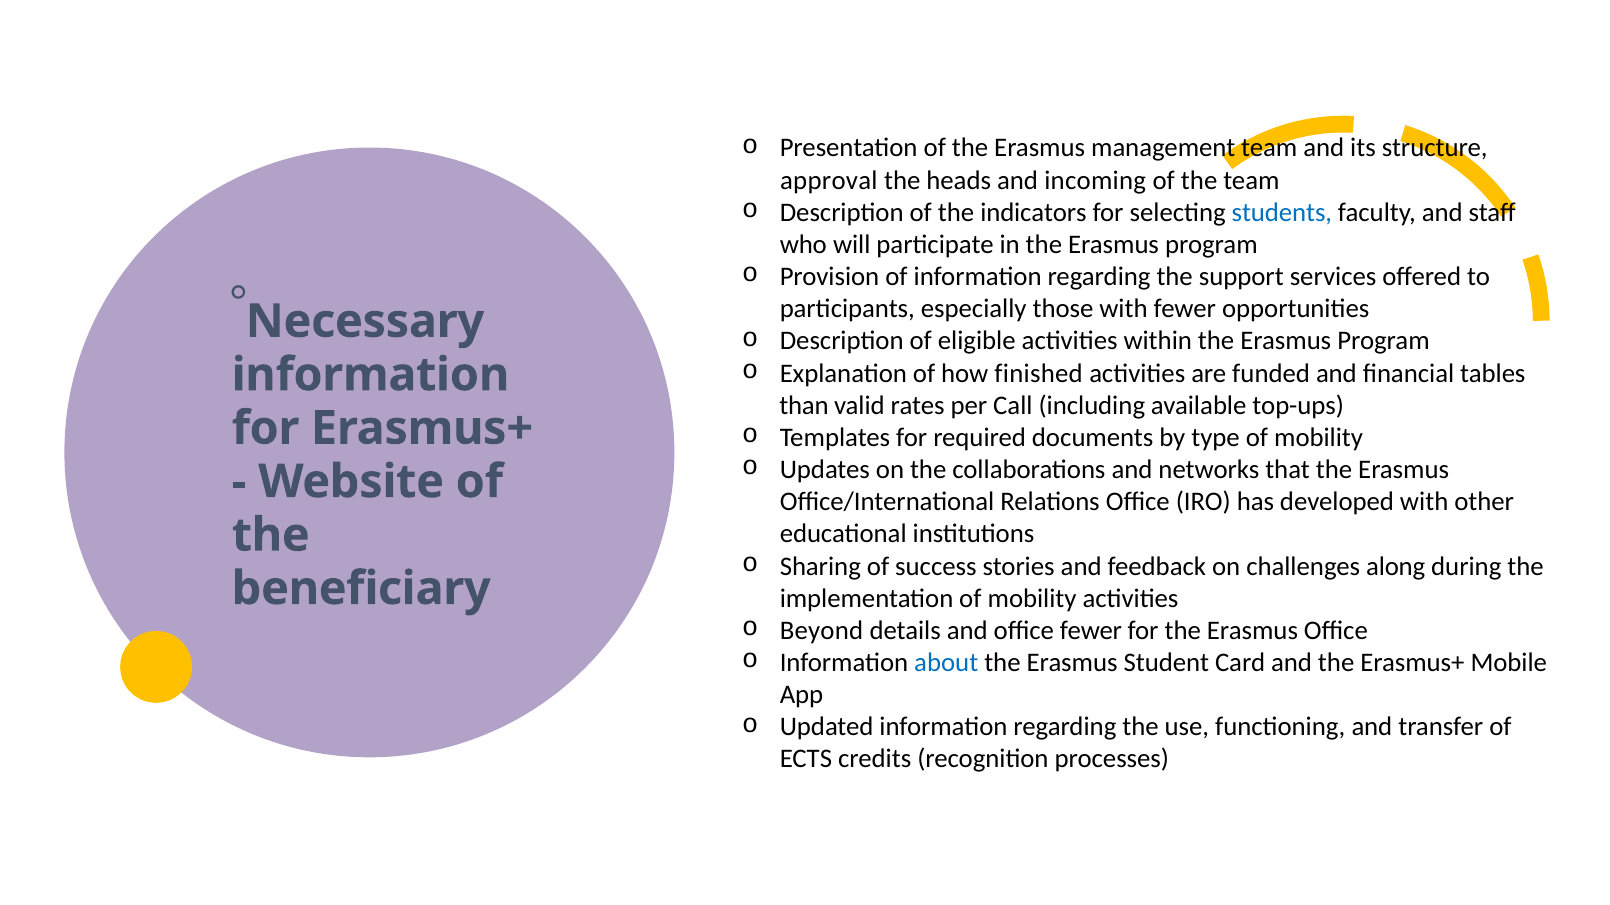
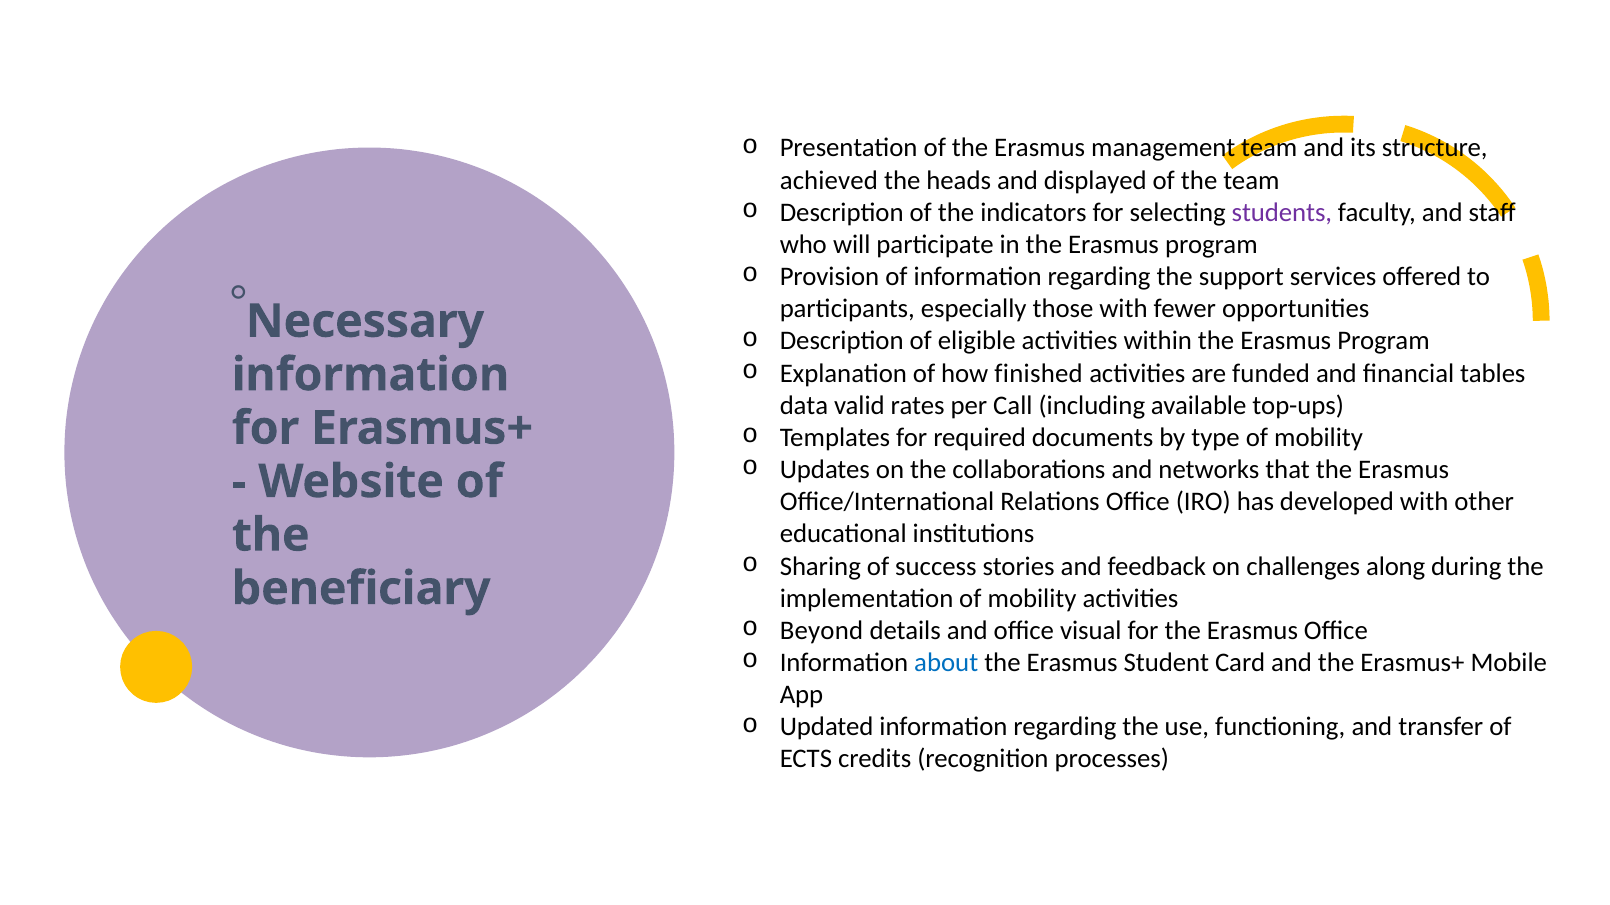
approval: approval -> achieved
incoming: incoming -> displayed
students colour: blue -> purple
than: than -> data
office fewer: fewer -> visual
